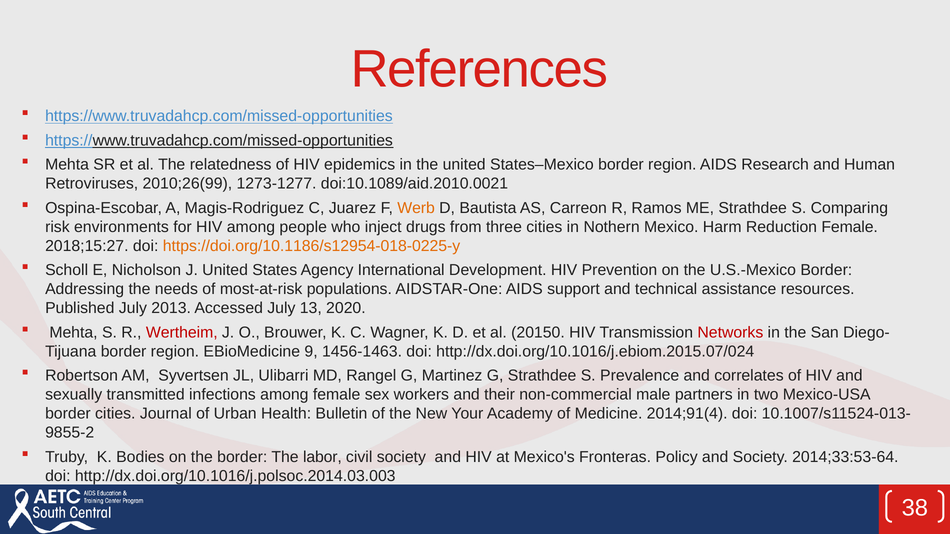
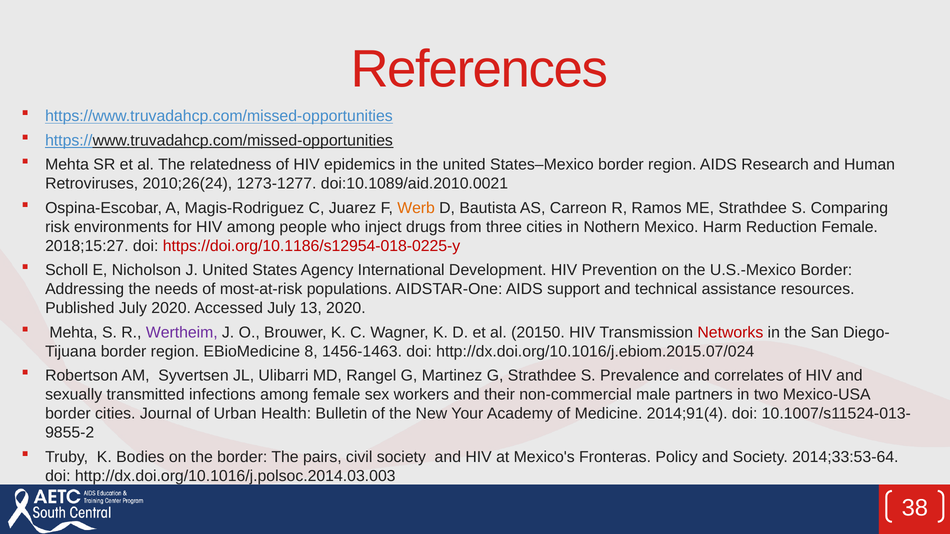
2010;26(99: 2010;26(99 -> 2010;26(24
https://doi.org/10.1186/s12954-018-0225-y colour: orange -> red
July 2013: 2013 -> 2020
Wertheim colour: red -> purple
9: 9 -> 8
labor: labor -> pairs
